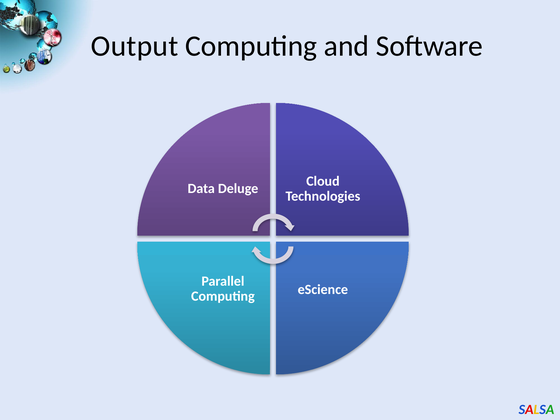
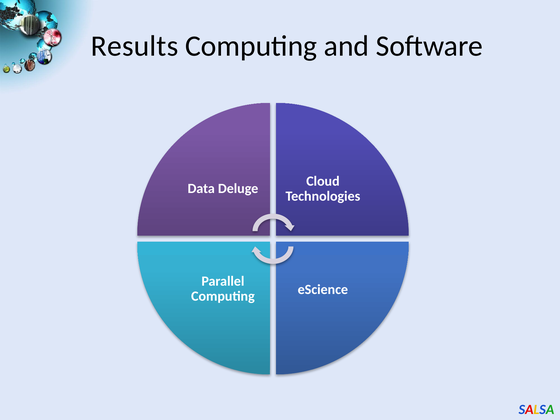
Output: Output -> Results
